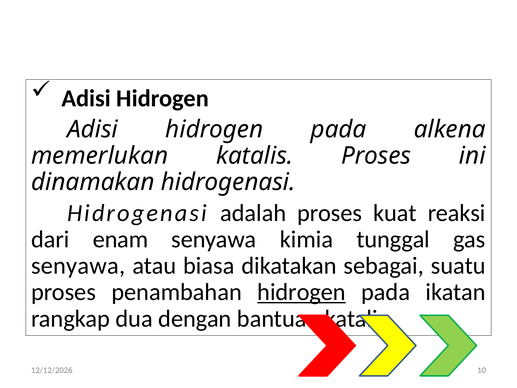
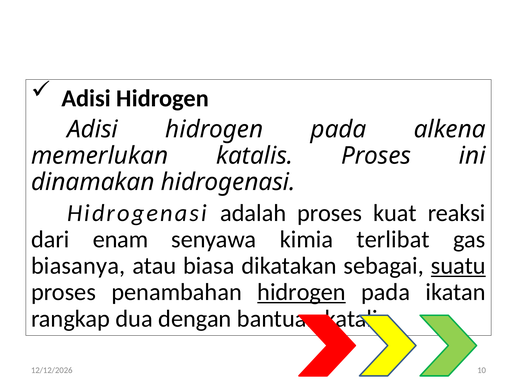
tunggal: tunggal -> terlibat
senyawa at (78, 266): senyawa -> biasanya
suatu underline: none -> present
